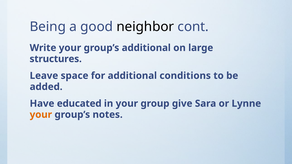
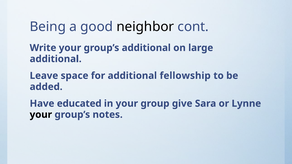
structures at (56, 59): structures -> additional
conditions: conditions -> fellowship
your at (41, 115) colour: orange -> black
